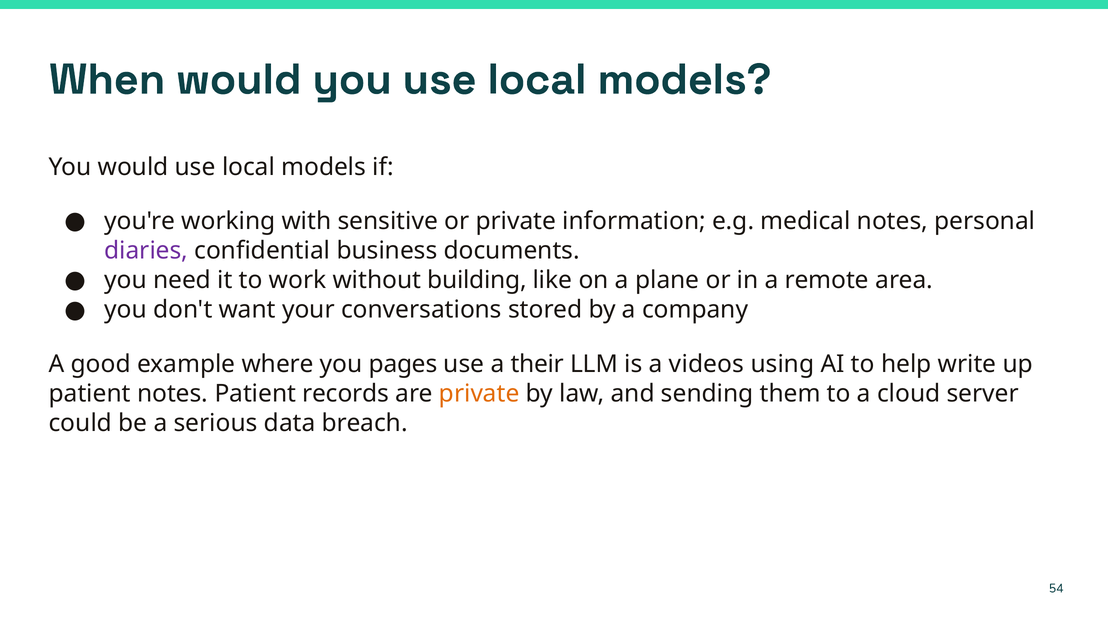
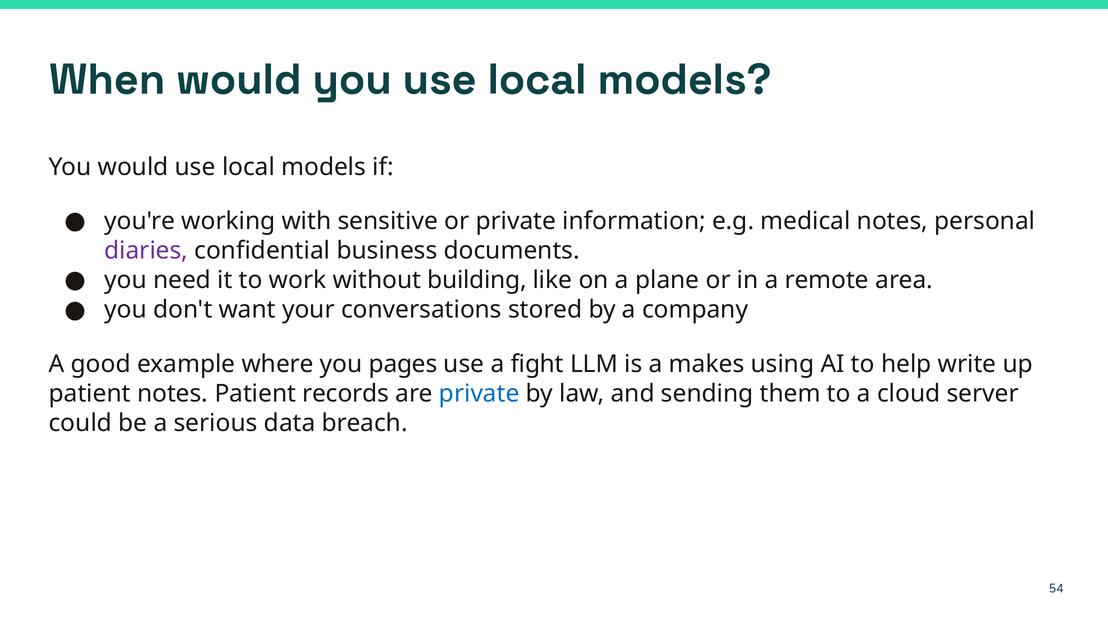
their: their -> fight
videos: videos -> makes
private at (479, 394) colour: orange -> blue
